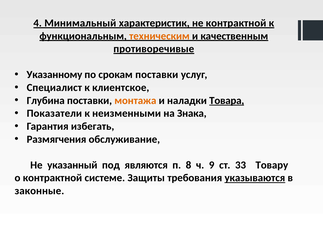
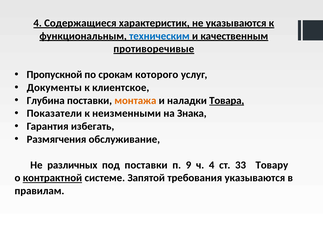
Минимальный: Минимальный -> Содержащиеся
не контрактной: контрактной -> указываются
техническим colour: orange -> blue
Указанному: Указанному -> Пропускной
срокам поставки: поставки -> которого
Специалист: Специалист -> Документы
указанный: указанный -> различных
под являются: являются -> поставки
8: 8 -> 9
ч 9: 9 -> 4
контрактной at (52, 178) underline: none -> present
Защиты: Защиты -> Запятой
указываются at (255, 178) underline: present -> none
законные: законные -> правилам
